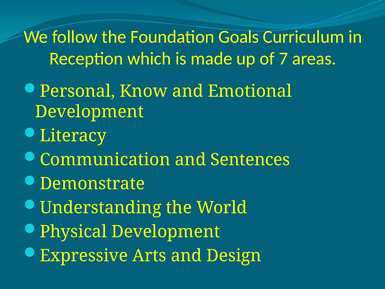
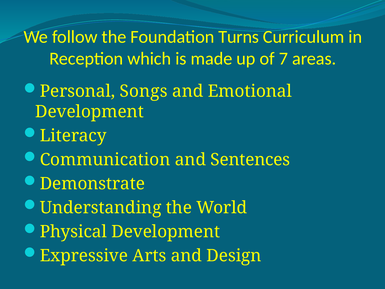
Goals: Goals -> Turns
Know: Know -> Songs
